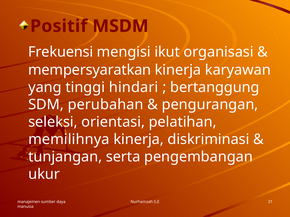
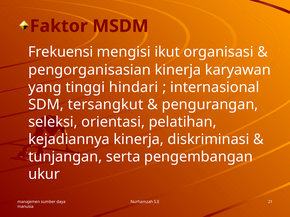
Positif: Positif -> Faktor
mempersyaratkan: mempersyaratkan -> pengorganisasian
bertanggung: bertanggung -> internasional
perubahan: perubahan -> tersangkut
memilihnya: memilihnya -> kejadiannya
